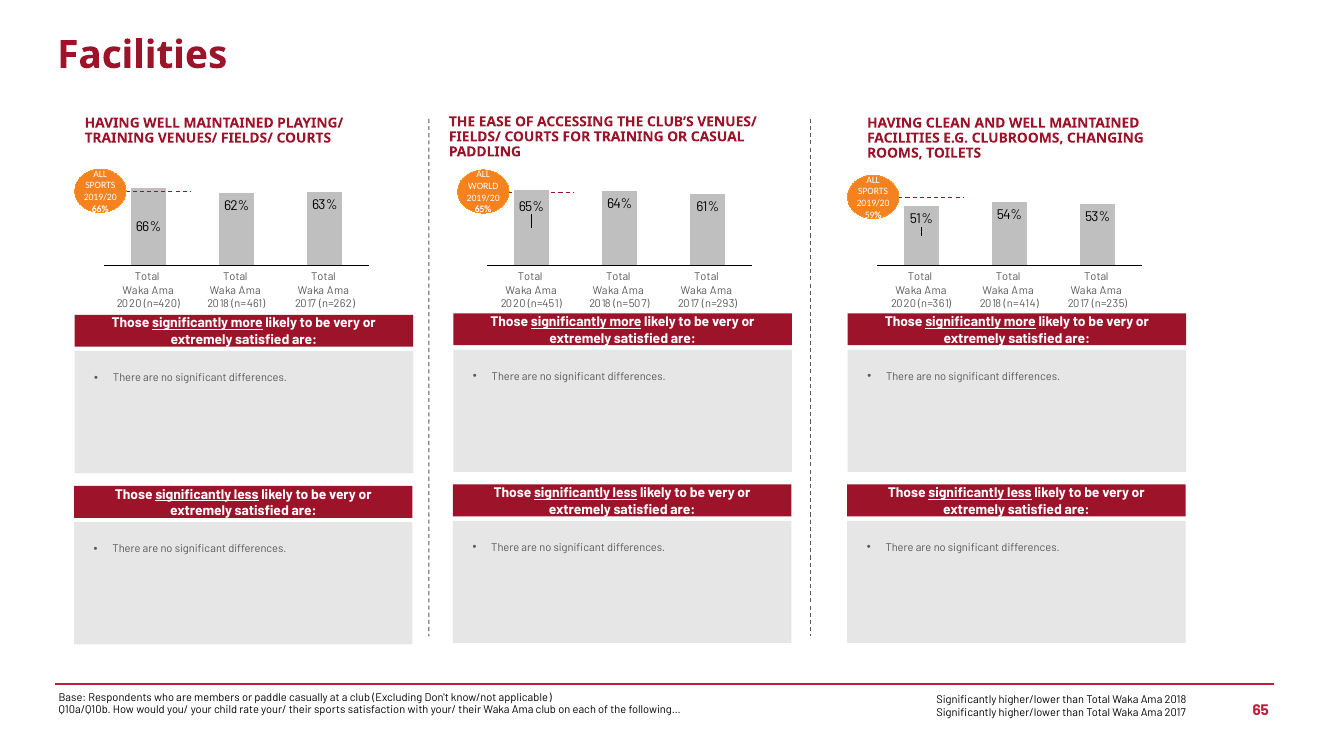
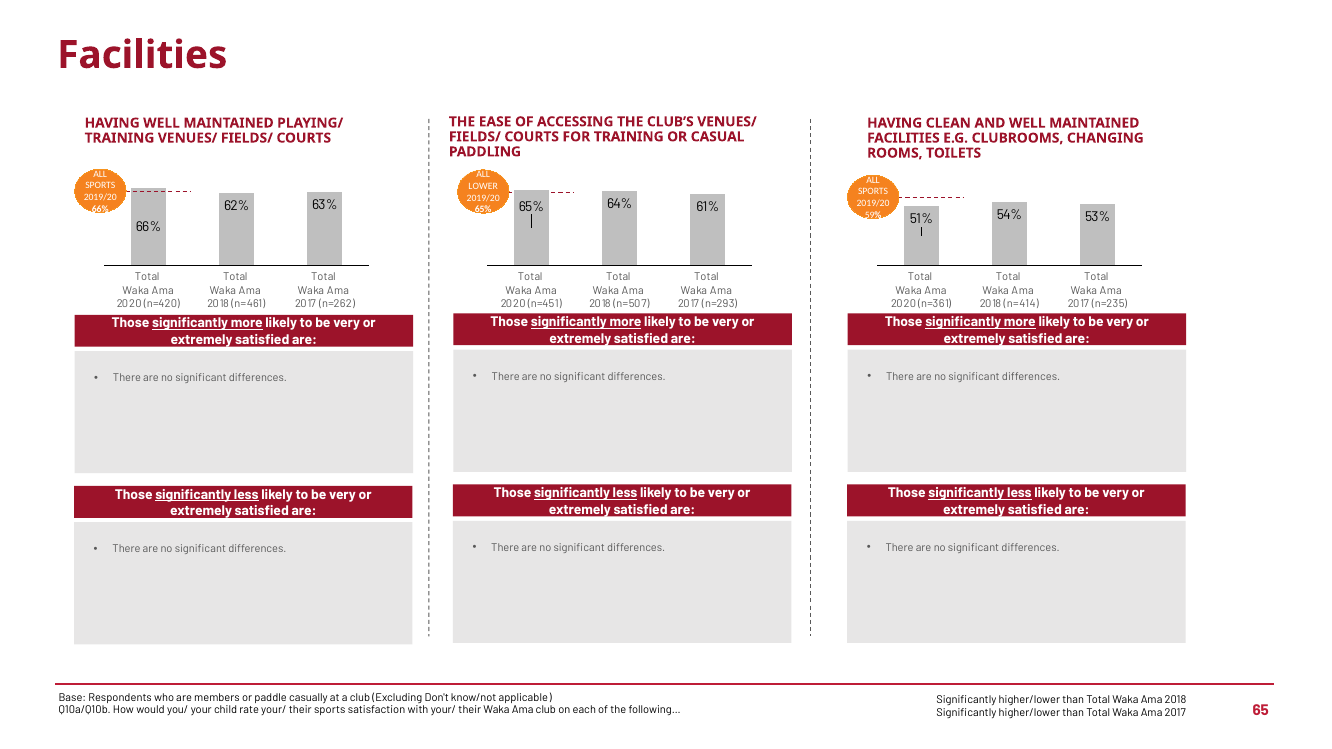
WORLD: WORLD -> LOWER
